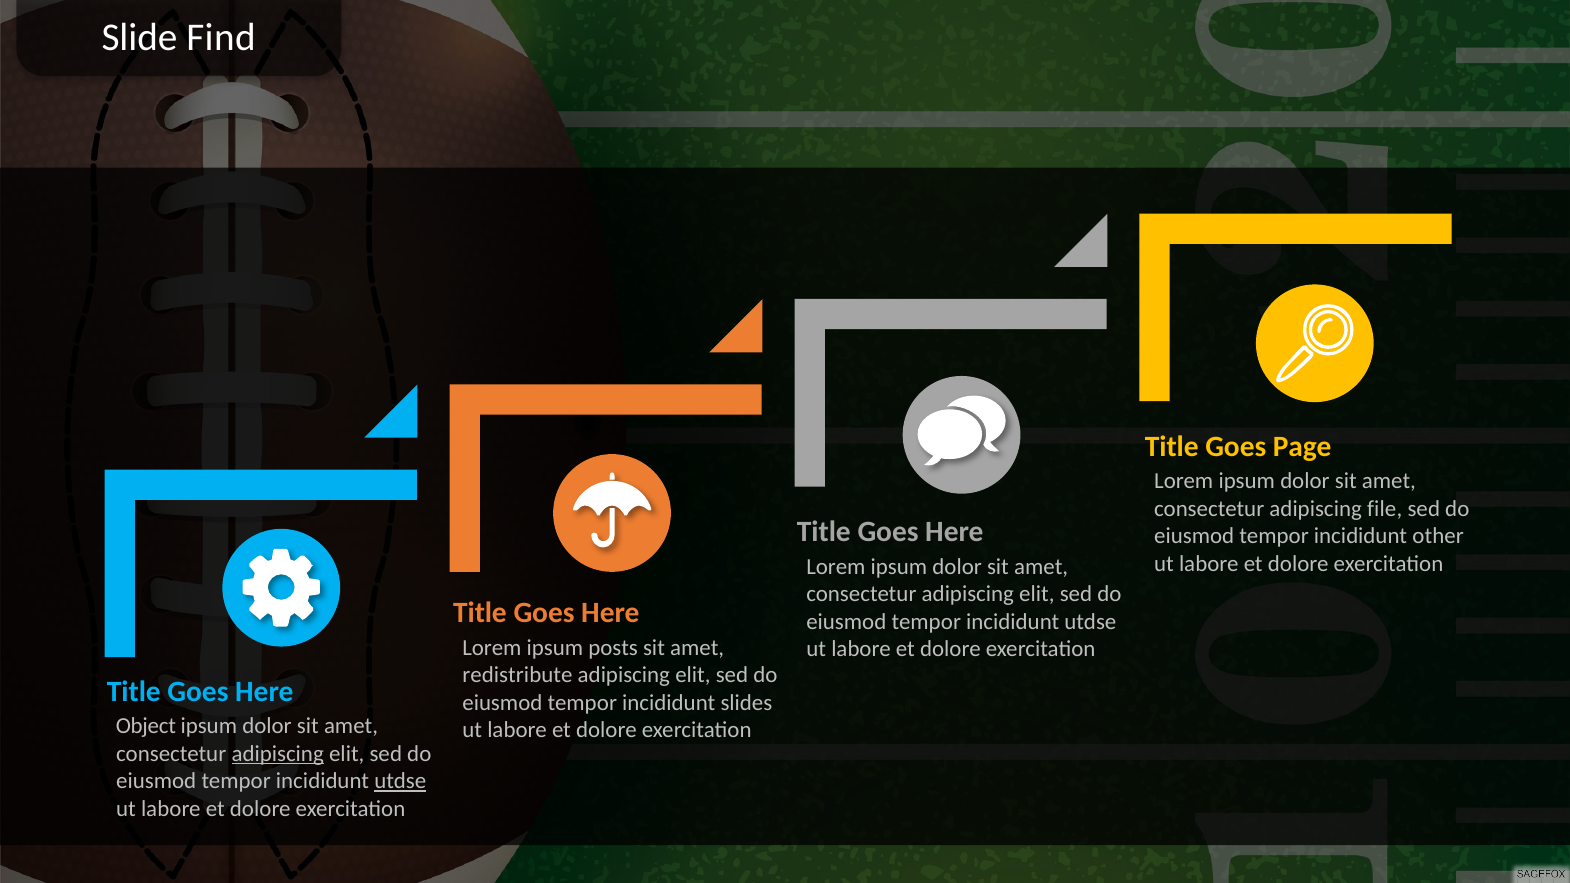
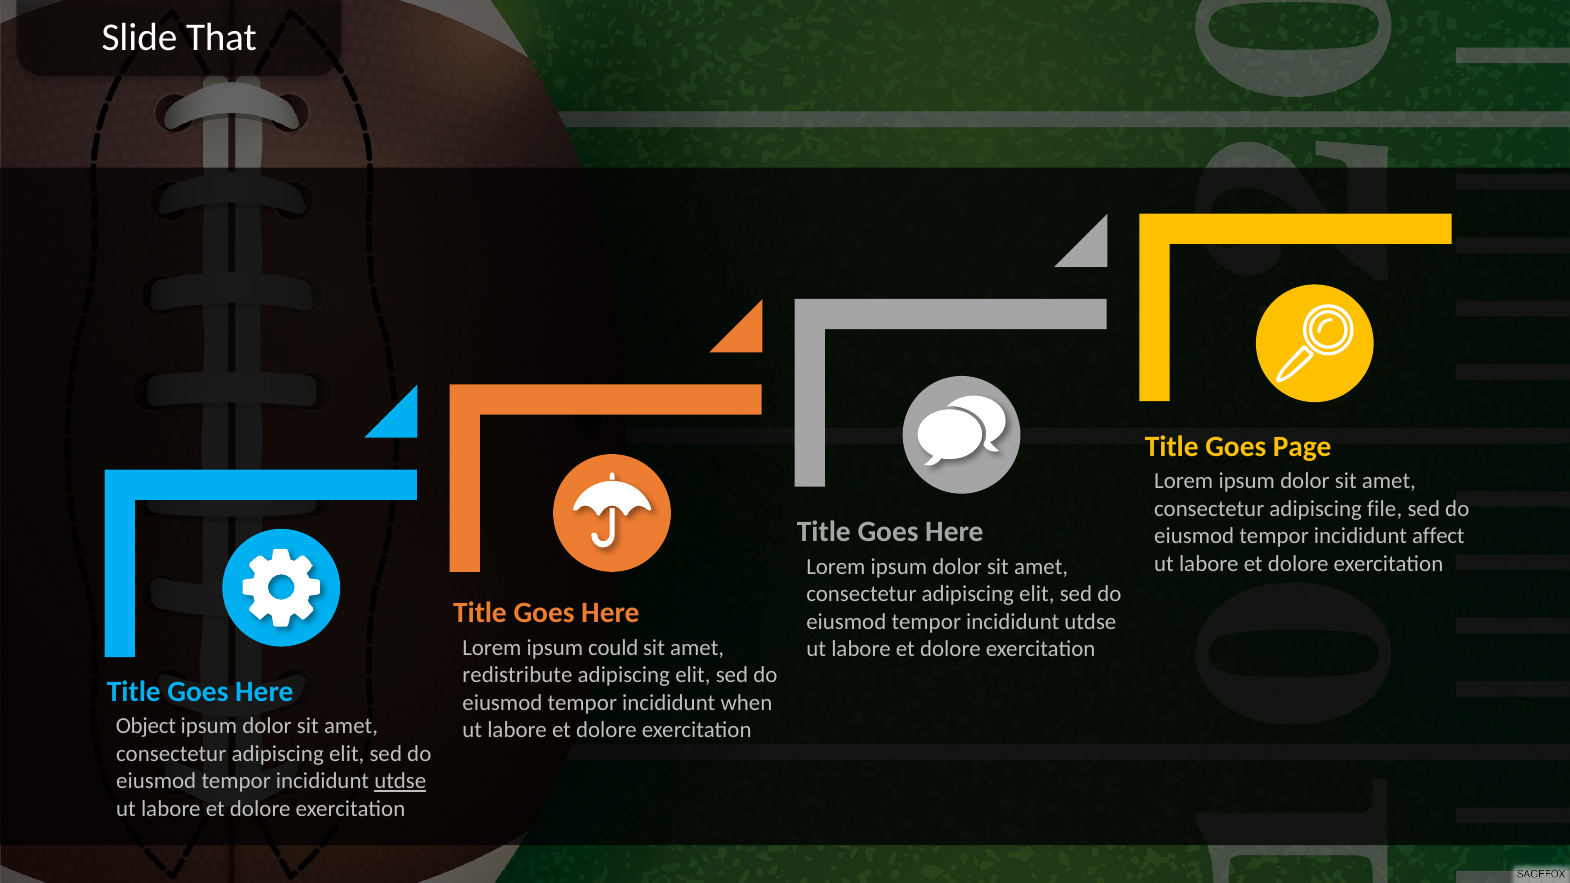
Find: Find -> That
other: other -> affect
posts: posts -> could
slides: slides -> when
adipiscing at (278, 754) underline: present -> none
